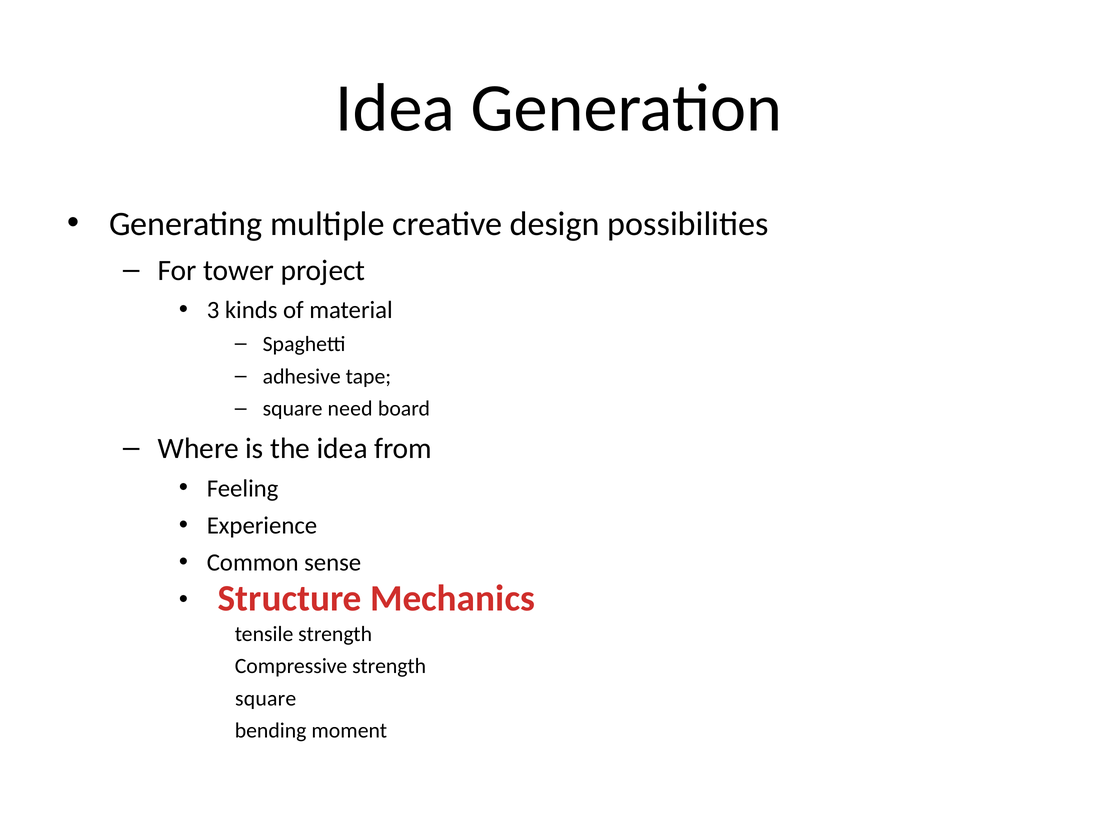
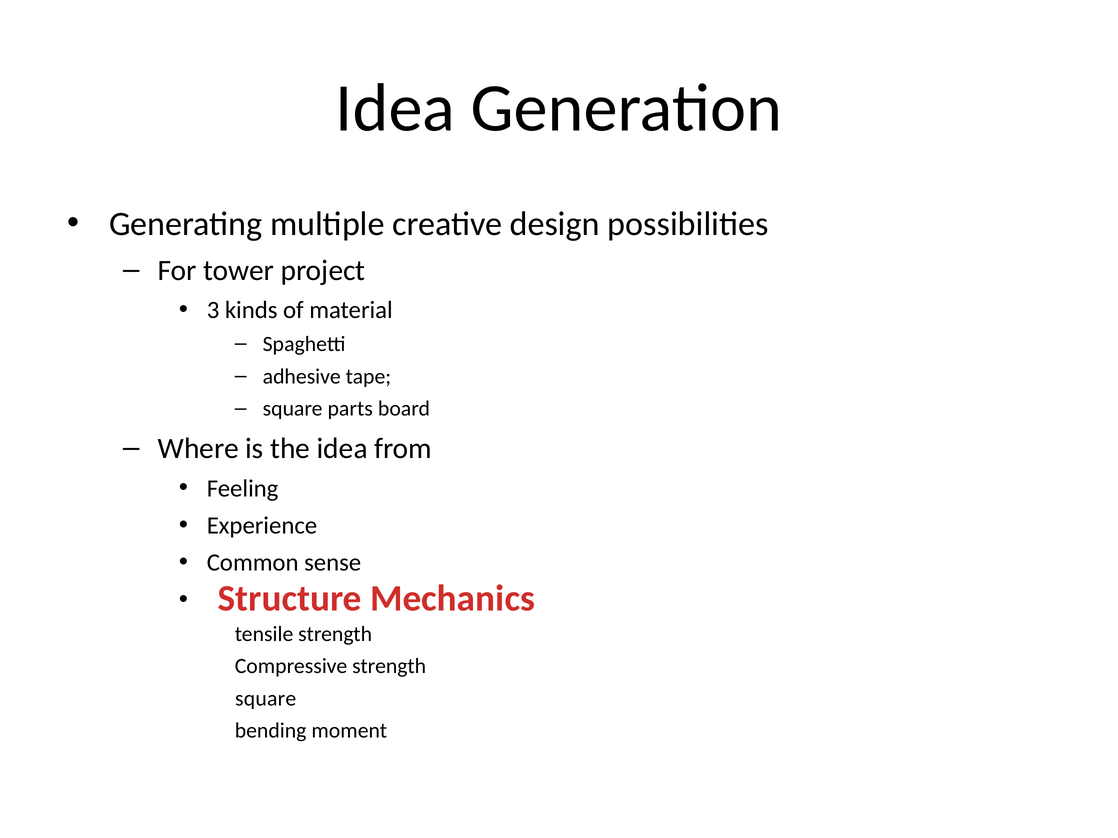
need: need -> parts
